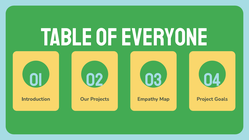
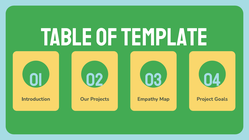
EVERYONE: EVERYONE -> TEMPLATE
